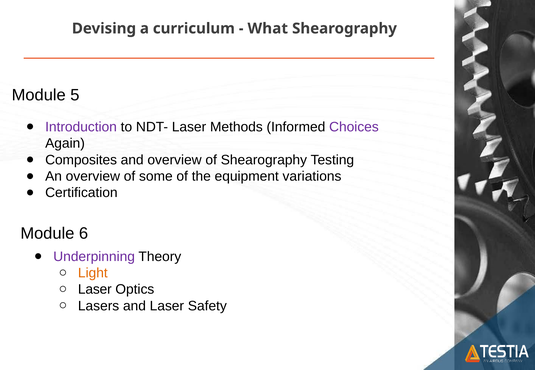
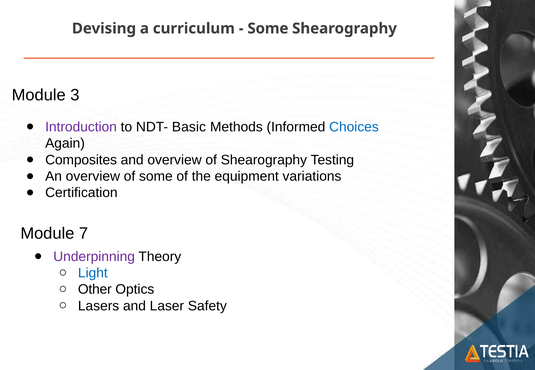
What at (268, 29): What -> Some
5: 5 -> 3
NDT- Laser: Laser -> Basic
Choices colour: purple -> blue
6: 6 -> 7
Light colour: orange -> blue
Laser at (95, 290): Laser -> Other
